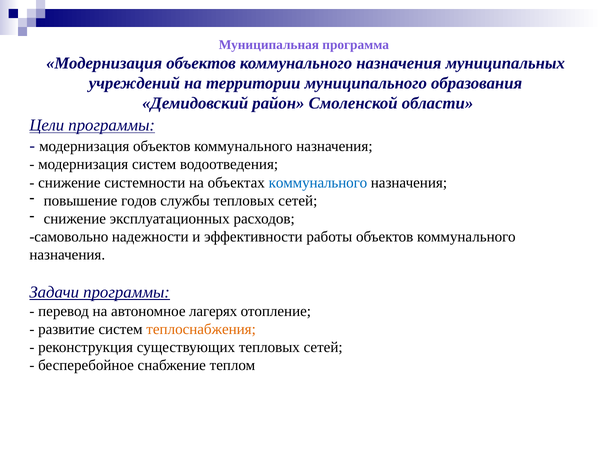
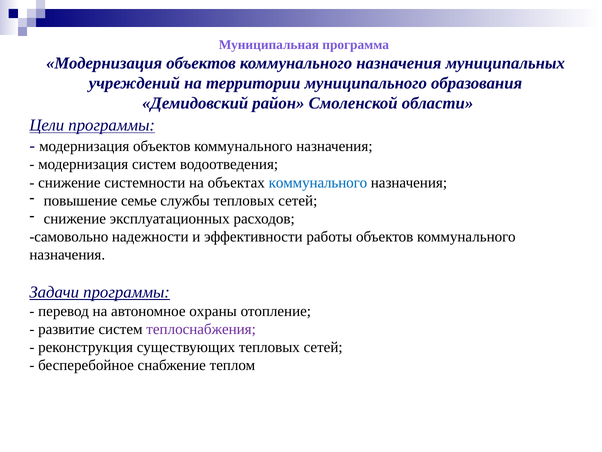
годов: годов -> семье
лагерях: лагерях -> охраны
теплоснабжения colour: orange -> purple
